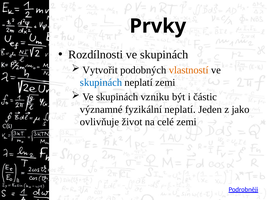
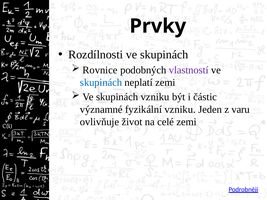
Vytvořit: Vytvořit -> Rovnice
vlastností colour: orange -> purple
fyzikální neplatí: neplatí -> vzniku
jako: jako -> varu
